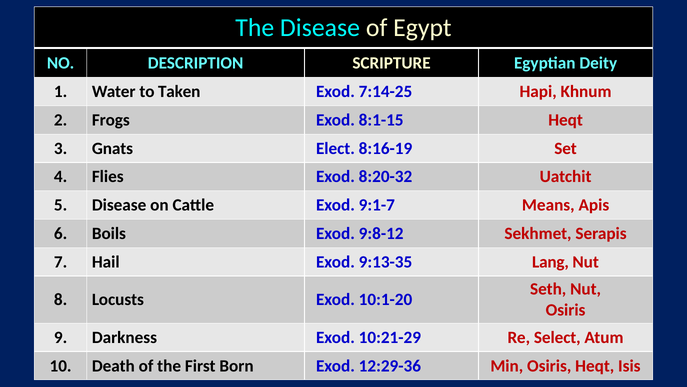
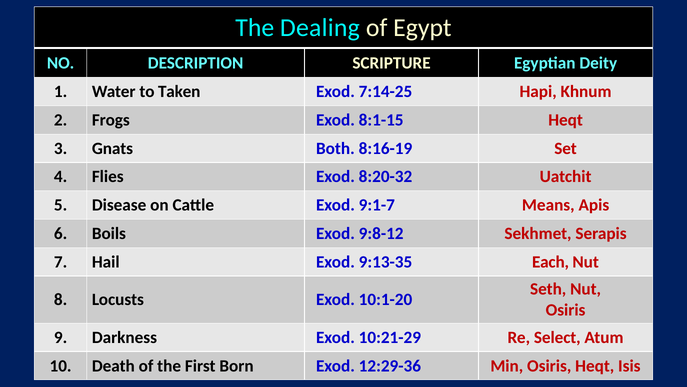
The Disease: Disease -> Dealing
Elect: Elect -> Both
Lang: Lang -> Each
